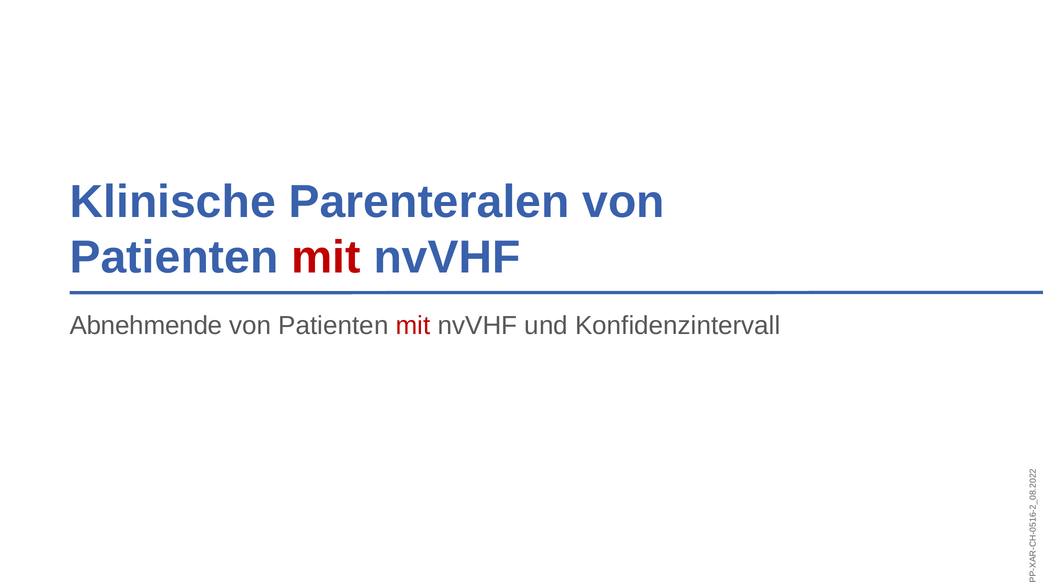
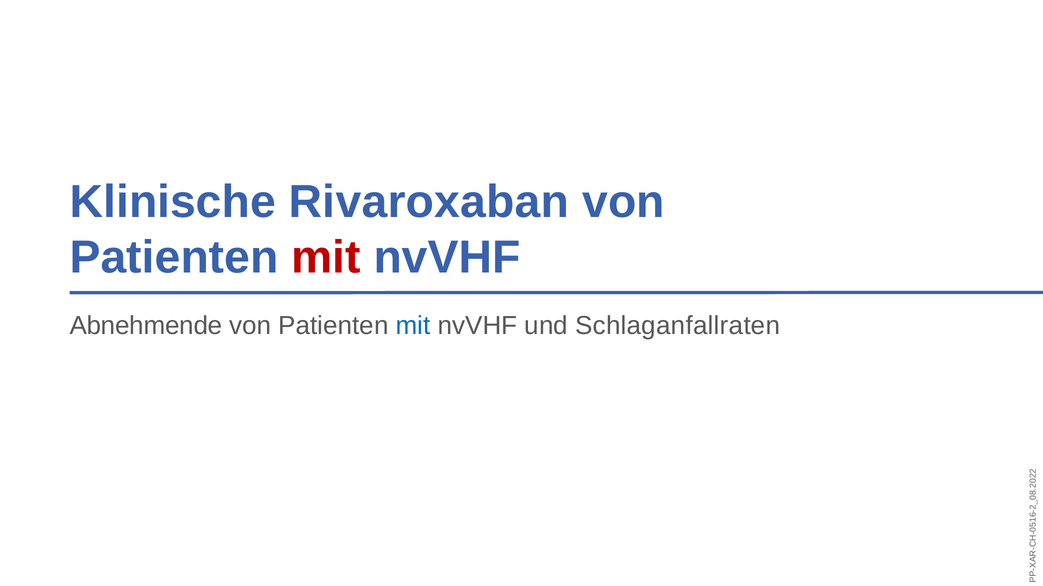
Parenteralen: Parenteralen -> Rivaroxaban
mit at (413, 326) colour: red -> blue
Konfidenzintervall: Konfidenzintervall -> Schlaganfallraten
